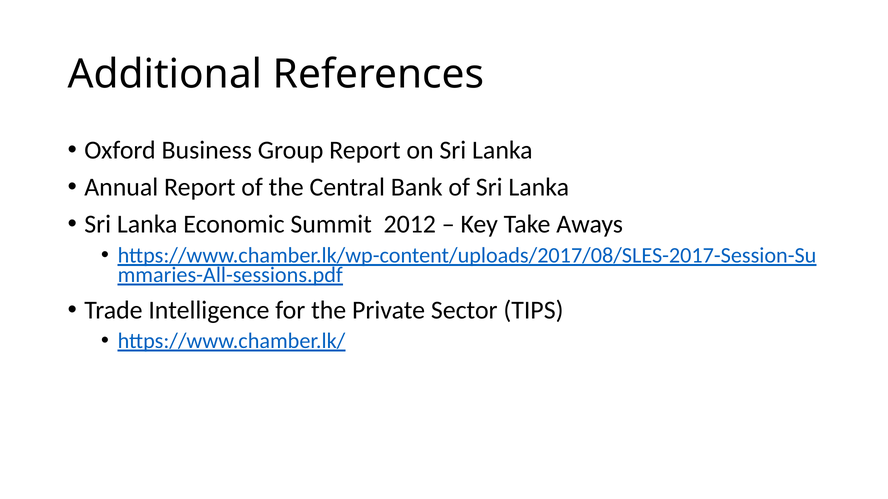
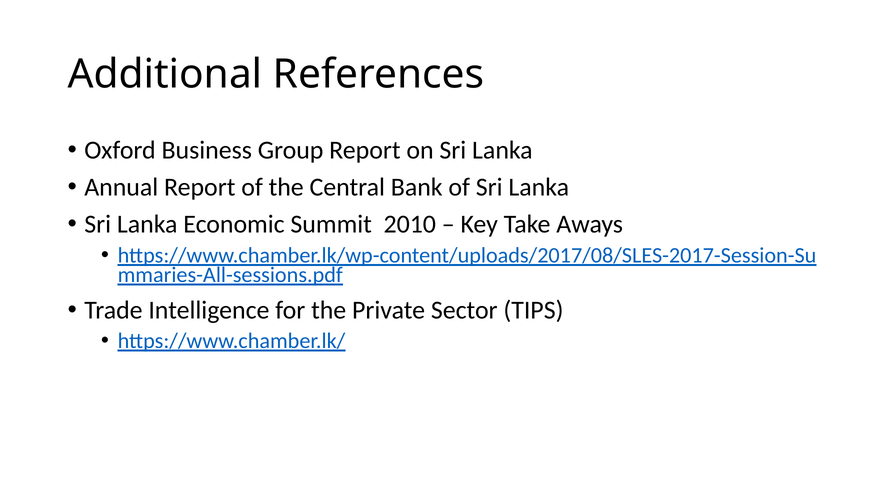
2012: 2012 -> 2010
